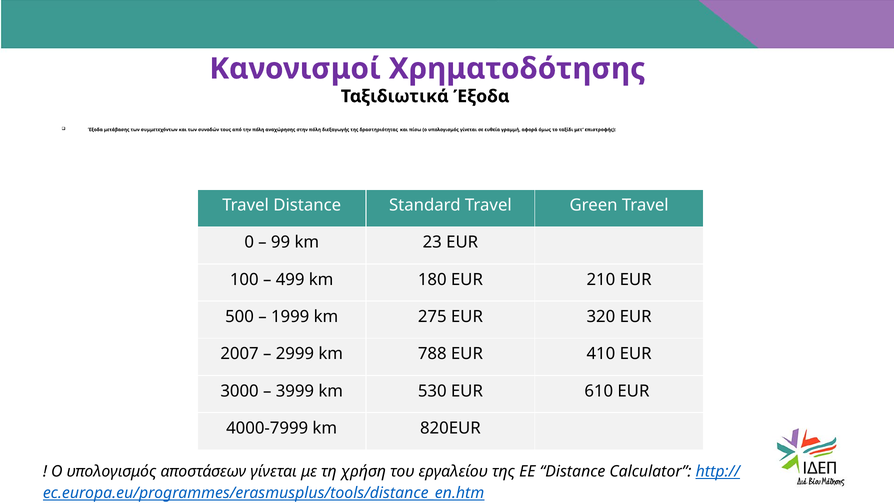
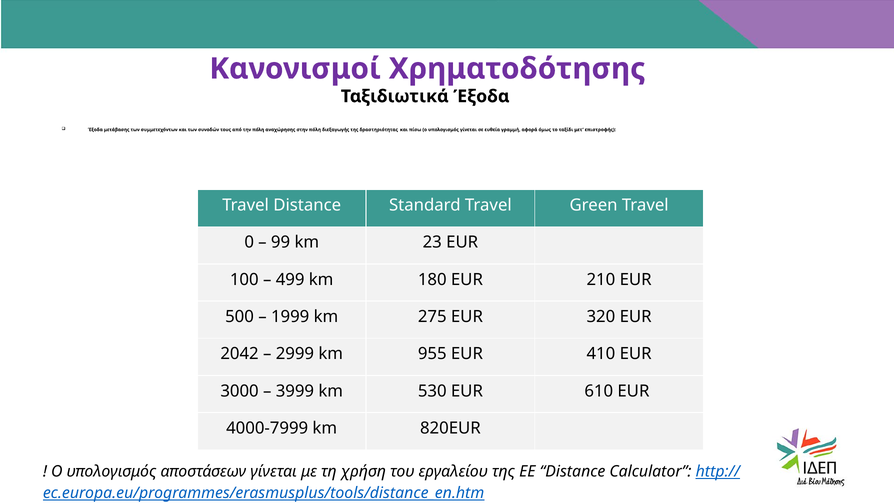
2007: 2007 -> 2042
788: 788 -> 955
